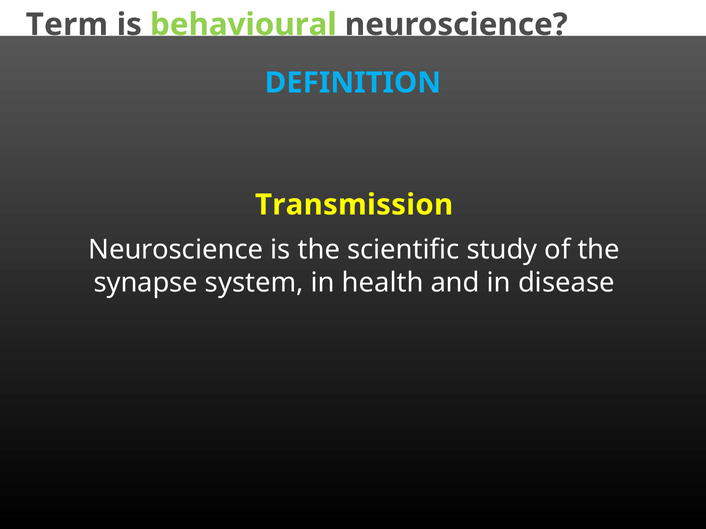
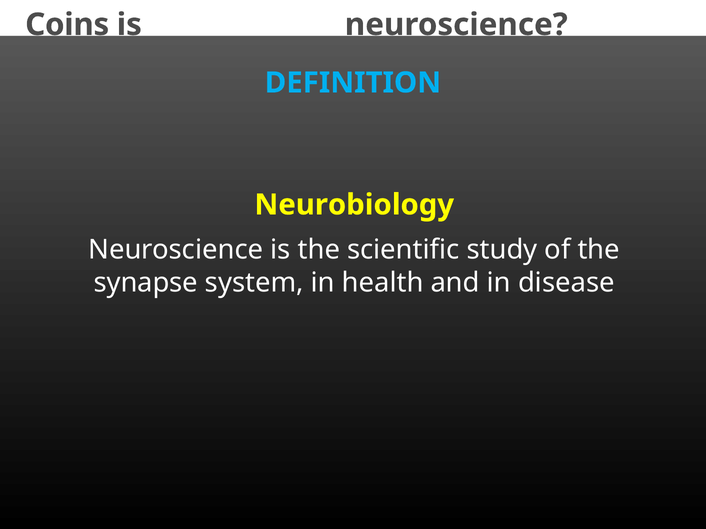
Term: Term -> Coins
behavioural colour: light green -> white
Transmission: Transmission -> Neurobiology
